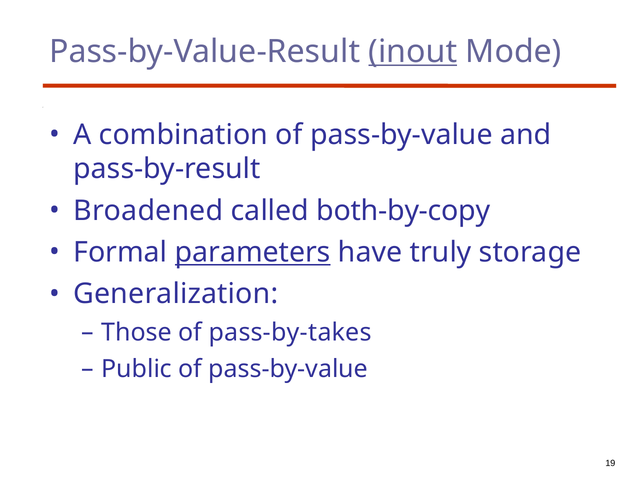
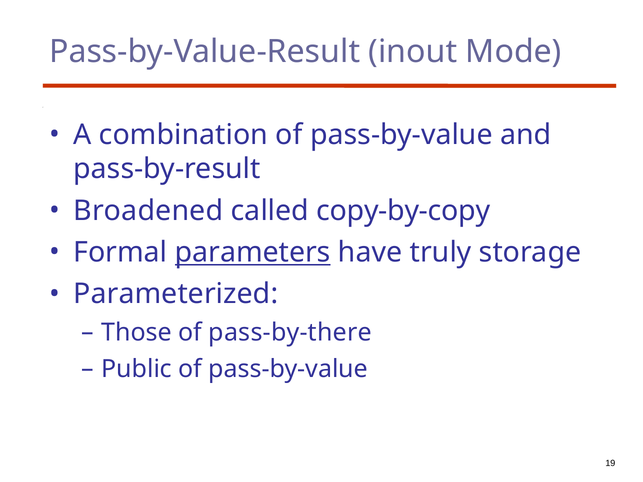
inout underline: present -> none
both-by-copy: both-by-copy -> copy-by-copy
Generalization: Generalization -> Parameterized
pass-by-takes: pass-by-takes -> pass-by-there
